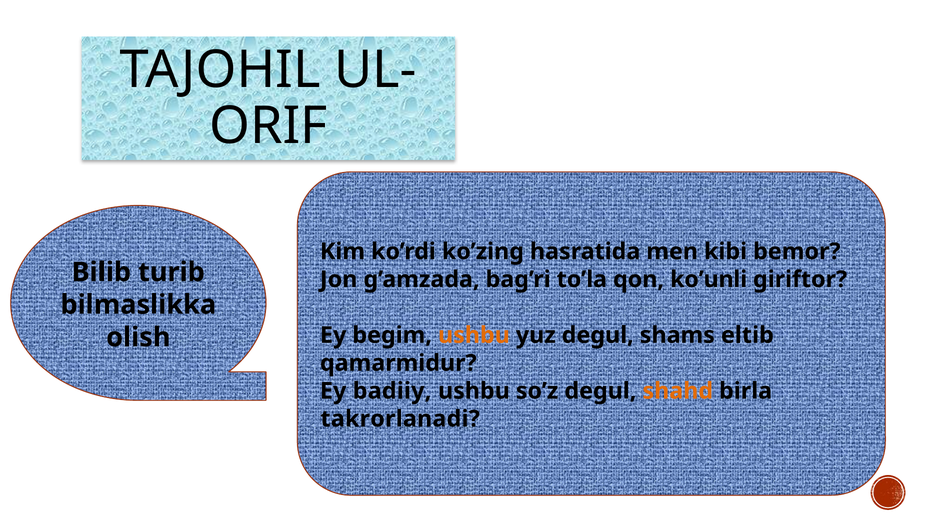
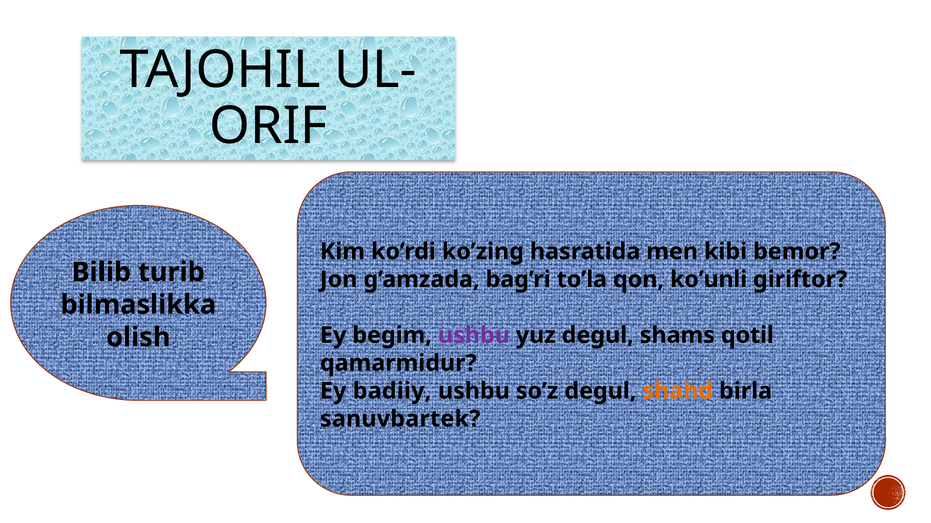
ushbu at (474, 336) colour: orange -> purple
eltib: eltib -> qotil
takrorlanadi: takrorlanadi -> sanuvbartek
